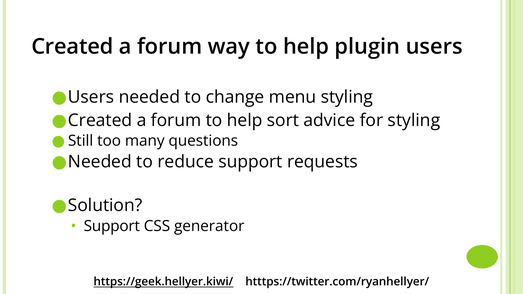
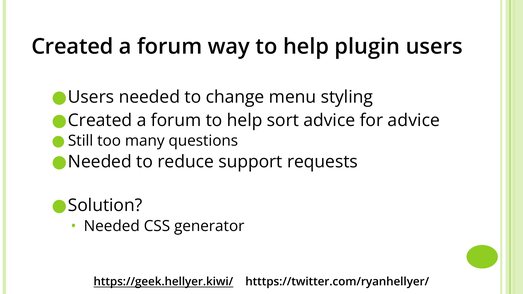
for styling: styling -> advice
Support at (112, 226): Support -> Needed
